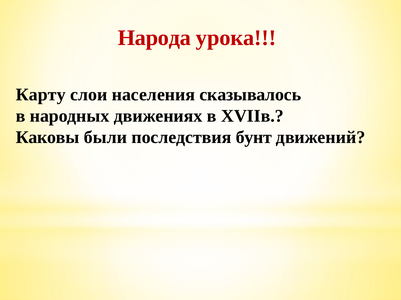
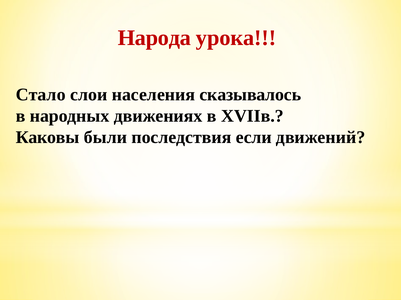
Карту: Карту -> Стало
бунт: бунт -> если
